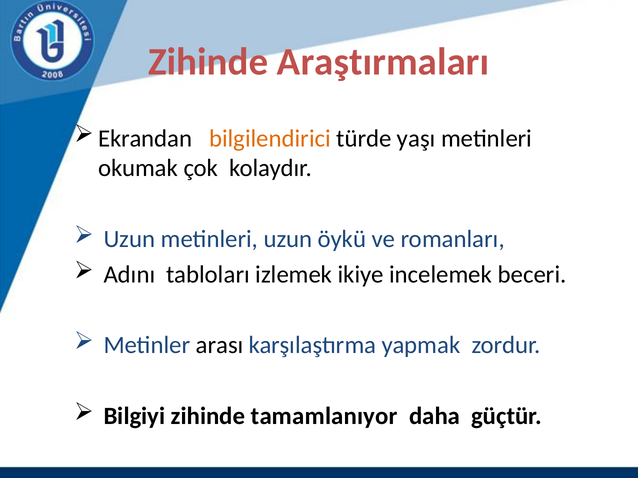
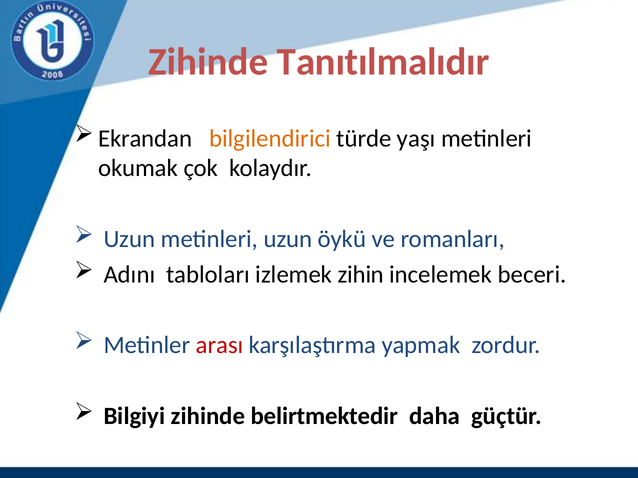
Araştırmaları: Araştırmaları -> Tanıtılmalıdır
ikiye: ikiye -> zihin
arası colour: black -> red
tamamlanıyor: tamamlanıyor -> belirtmektedir
